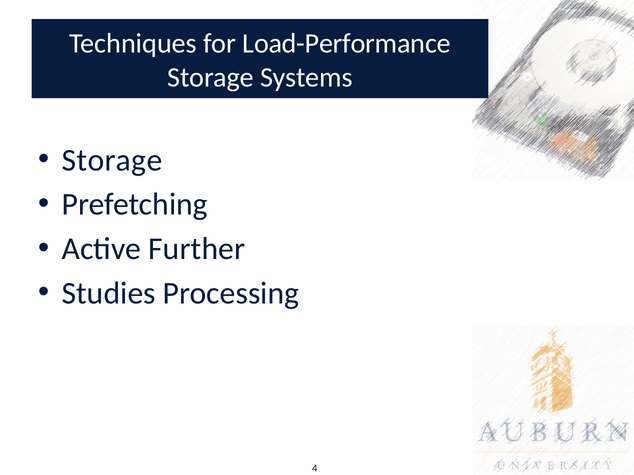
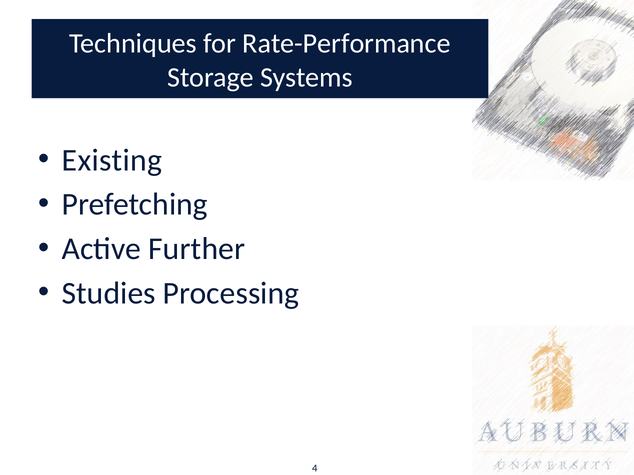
Load-Performance: Load-Performance -> Rate-Performance
Storage at (112, 160): Storage -> Existing
